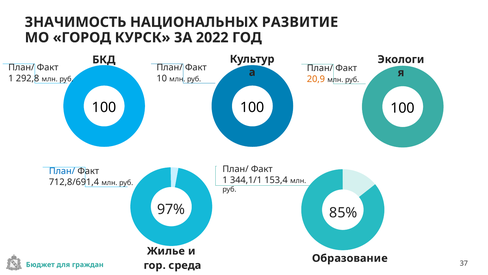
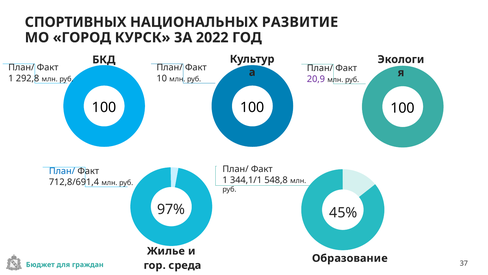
ЗНАЧИМОСТЬ: ЗНАЧИМОСТЬ -> СПОРТИВНЫХ
20,9 colour: orange -> purple
153,4: 153,4 -> 548,8
85%: 85% -> 45%
